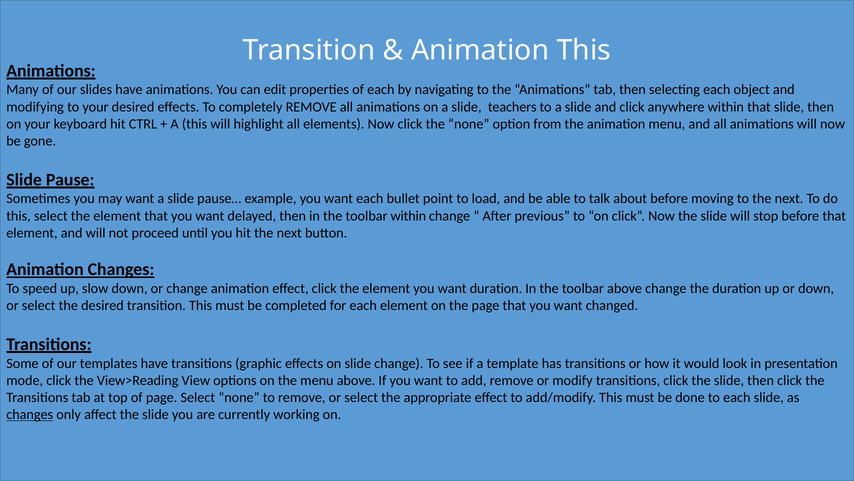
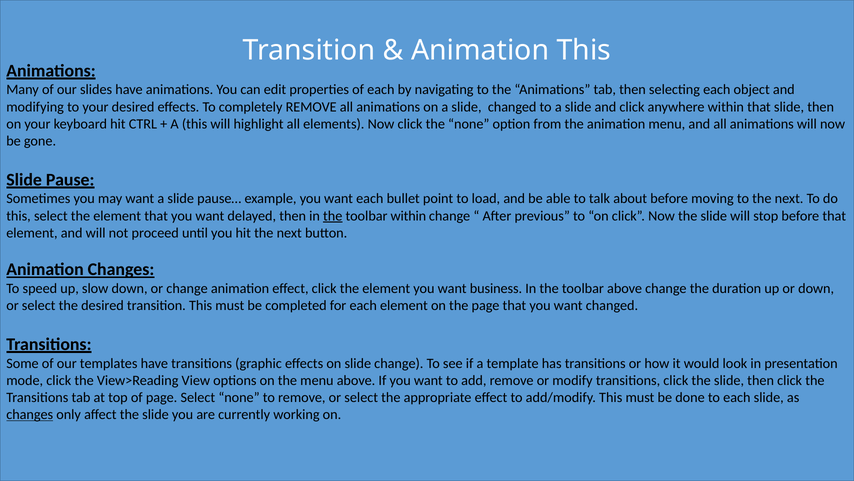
slide teachers: teachers -> changed
the at (333, 216) underline: none -> present
want duration: duration -> business
